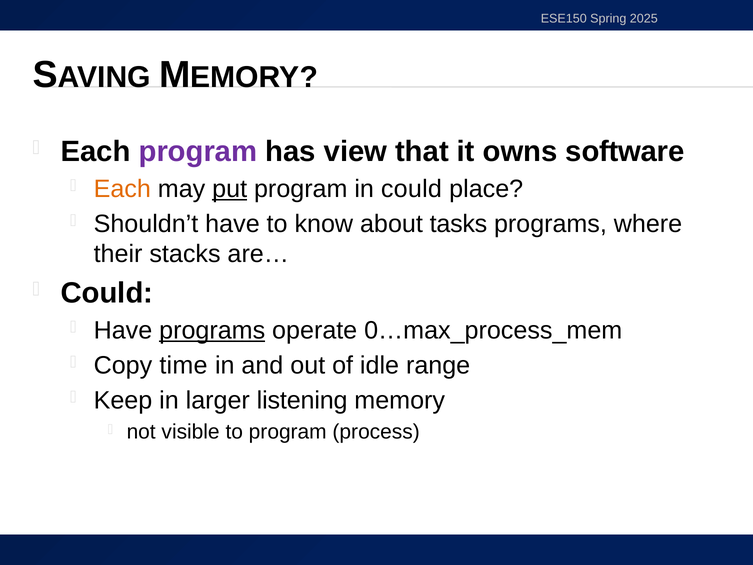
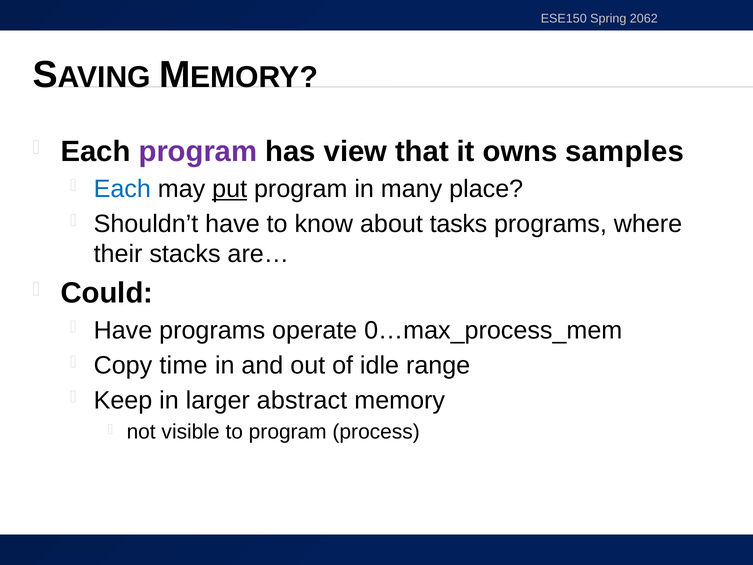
2025: 2025 -> 2062
software: software -> samples
Each at (122, 189) colour: orange -> blue
in could: could -> many
programs at (212, 330) underline: present -> none
listening: listening -> abstract
